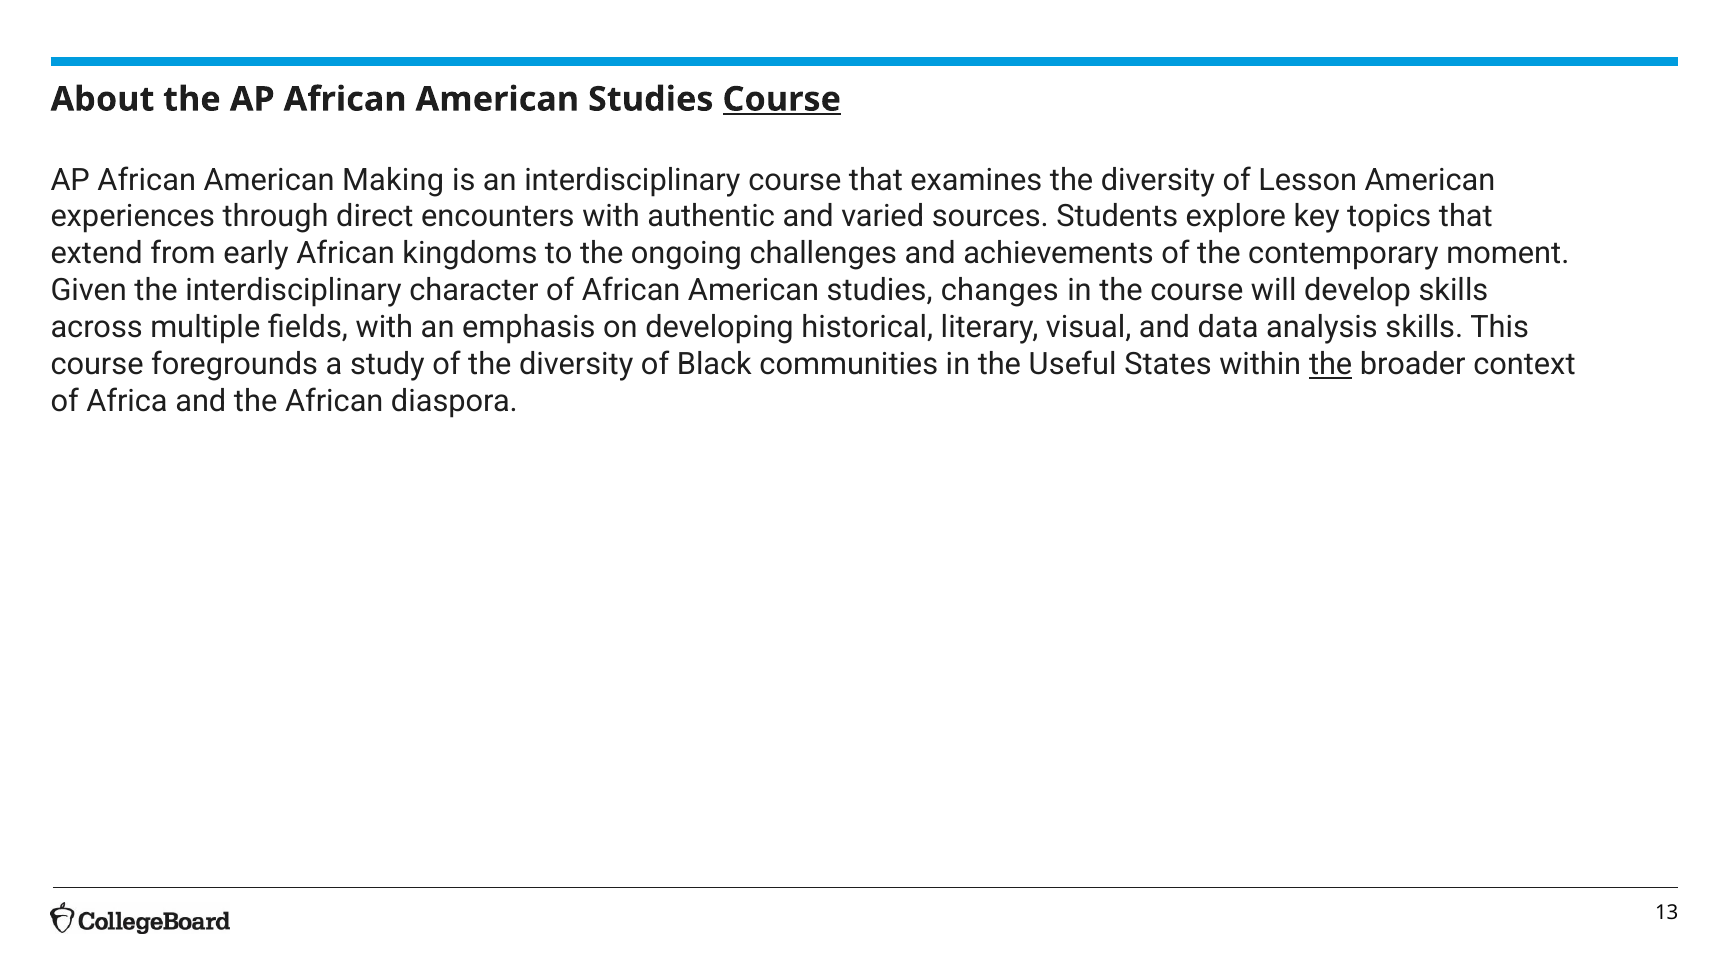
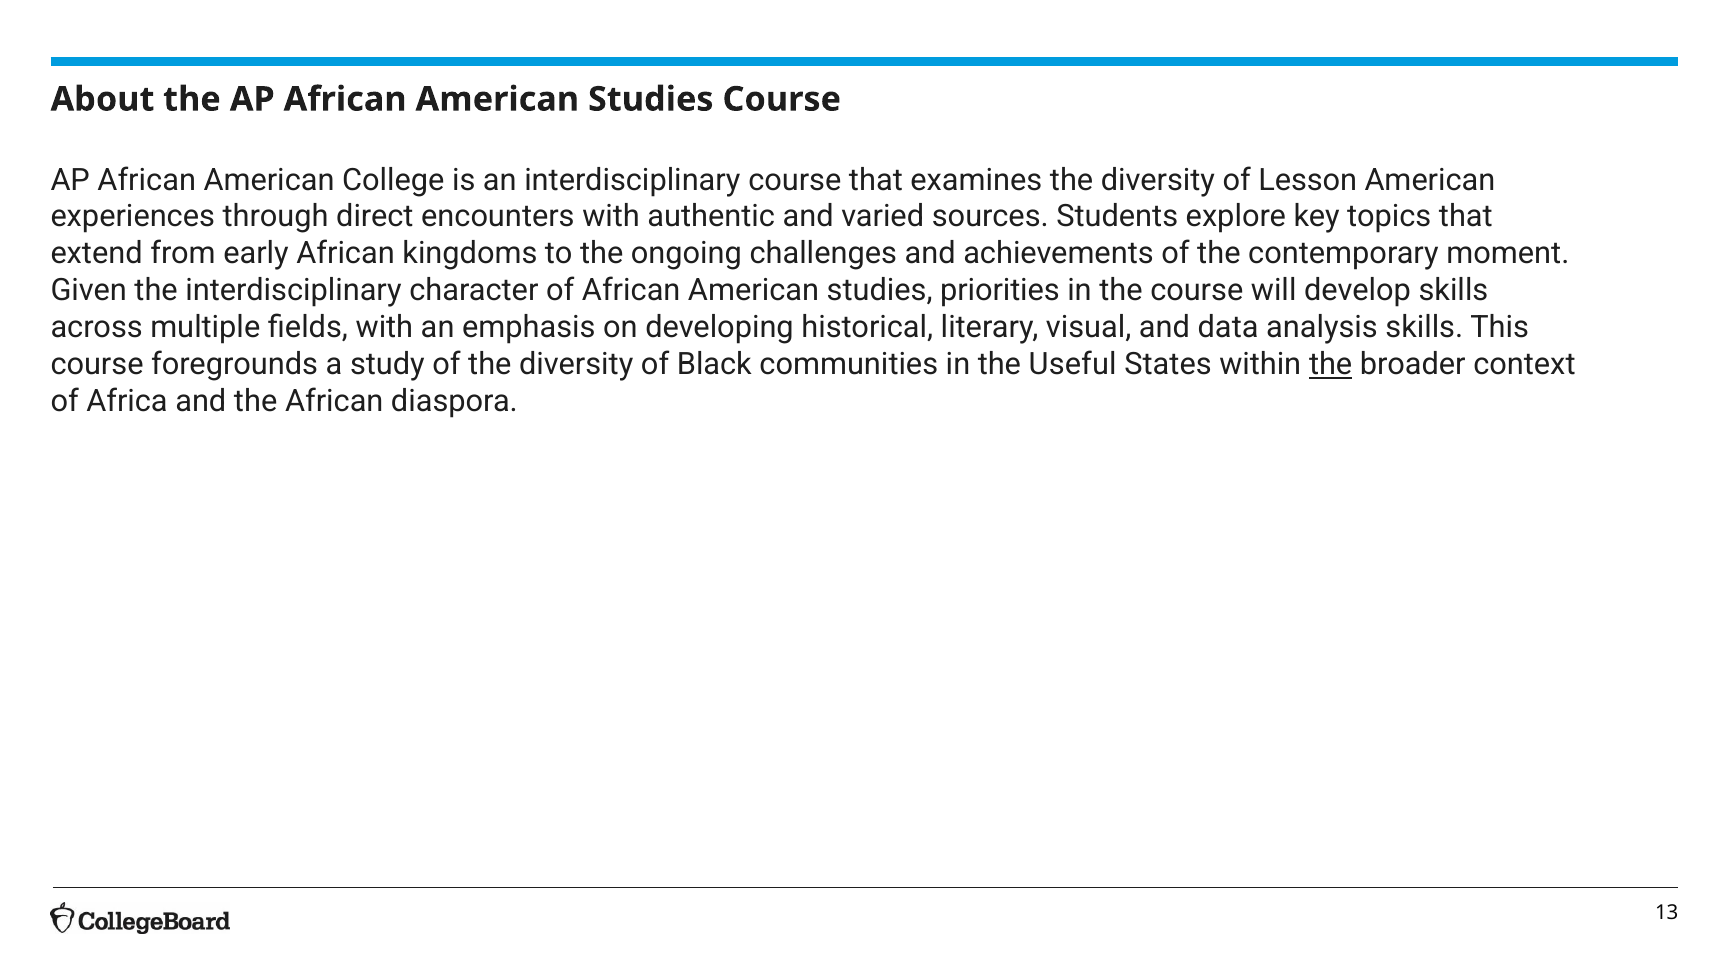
Course at (782, 99) underline: present -> none
Making: Making -> College
changes: changes -> priorities
